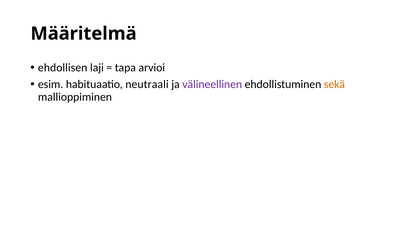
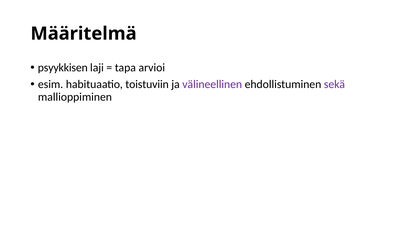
ehdollisen: ehdollisen -> psyykkisen
neutraali: neutraali -> toistuviin
sekä colour: orange -> purple
